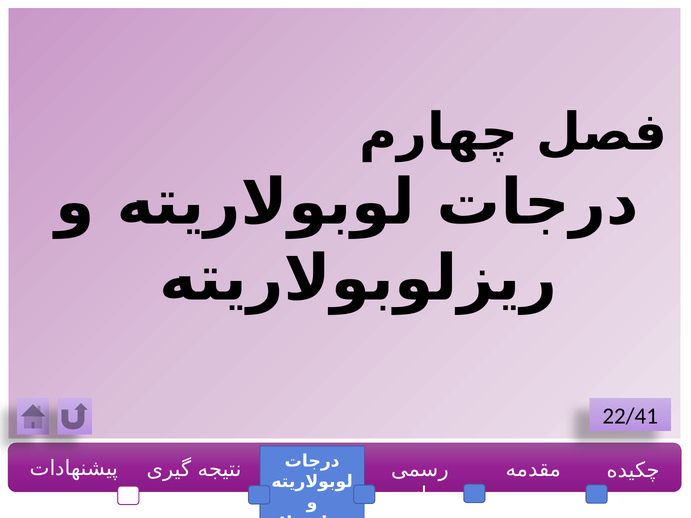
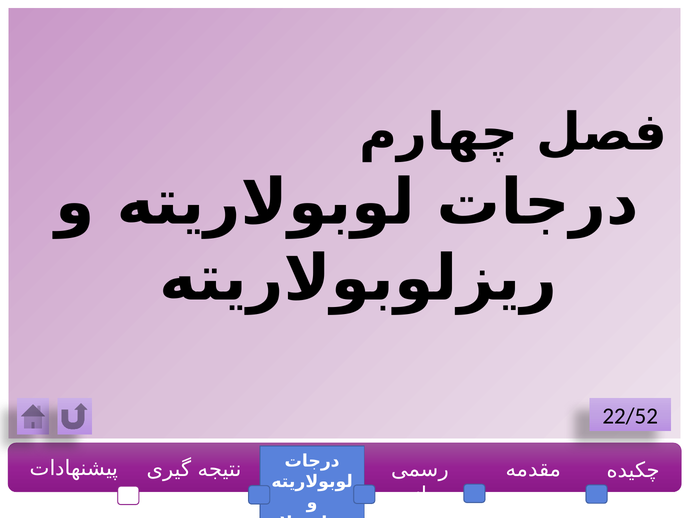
22/41: 22/41 -> 22/52
